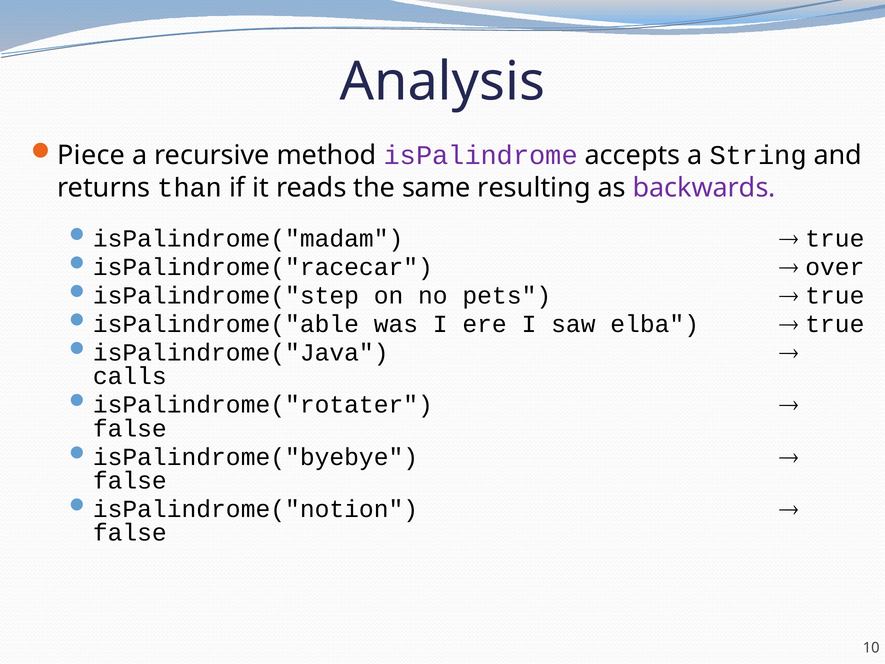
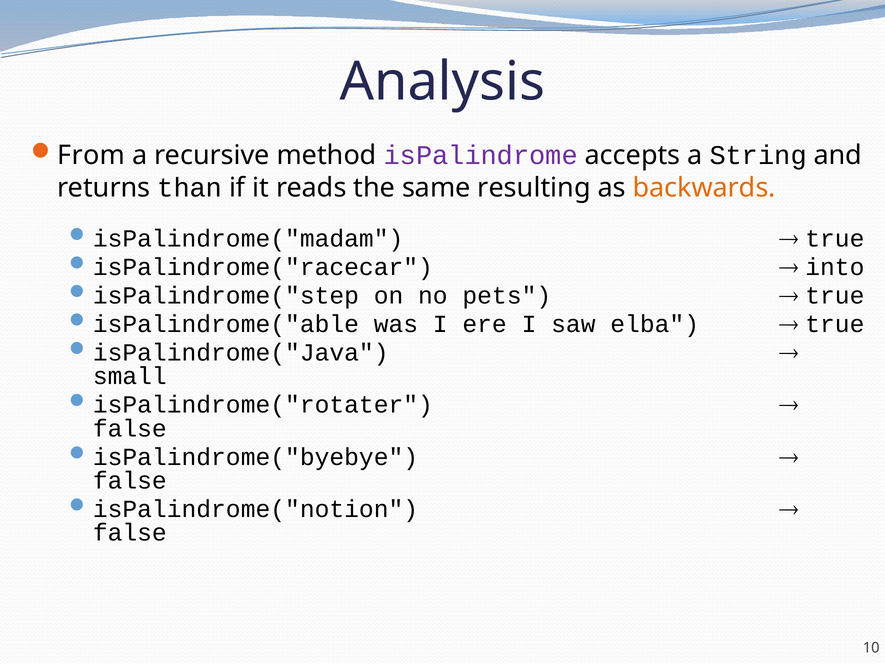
Piece: Piece -> From
backwards colour: purple -> orange
over: over -> into
calls: calls -> small
